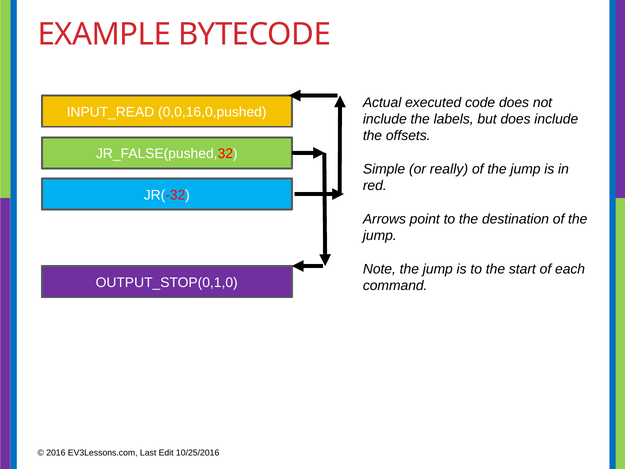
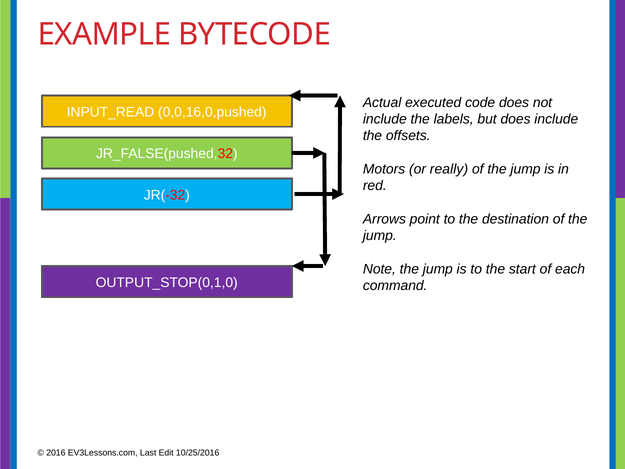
Simple: Simple -> Motors
